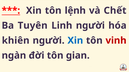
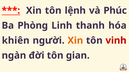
Chết: Chết -> Phúc
Tuyên: Tuyên -> Phòng
Linh người: người -> thanh
Xin at (75, 41) colour: blue -> orange
